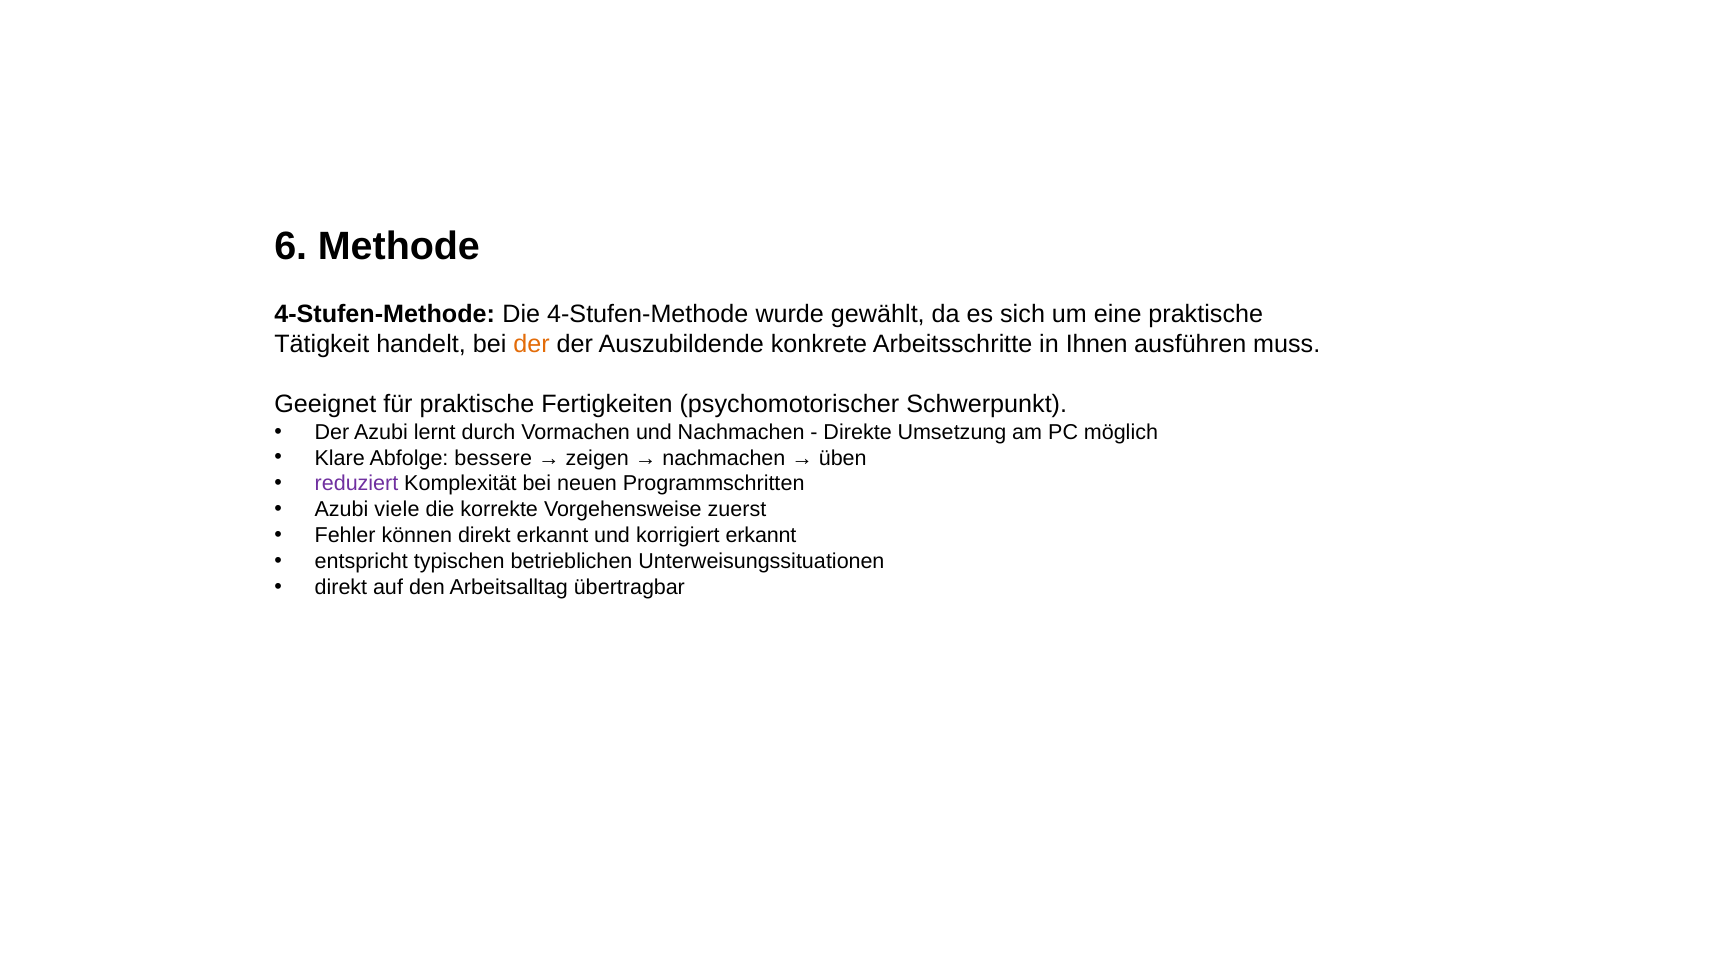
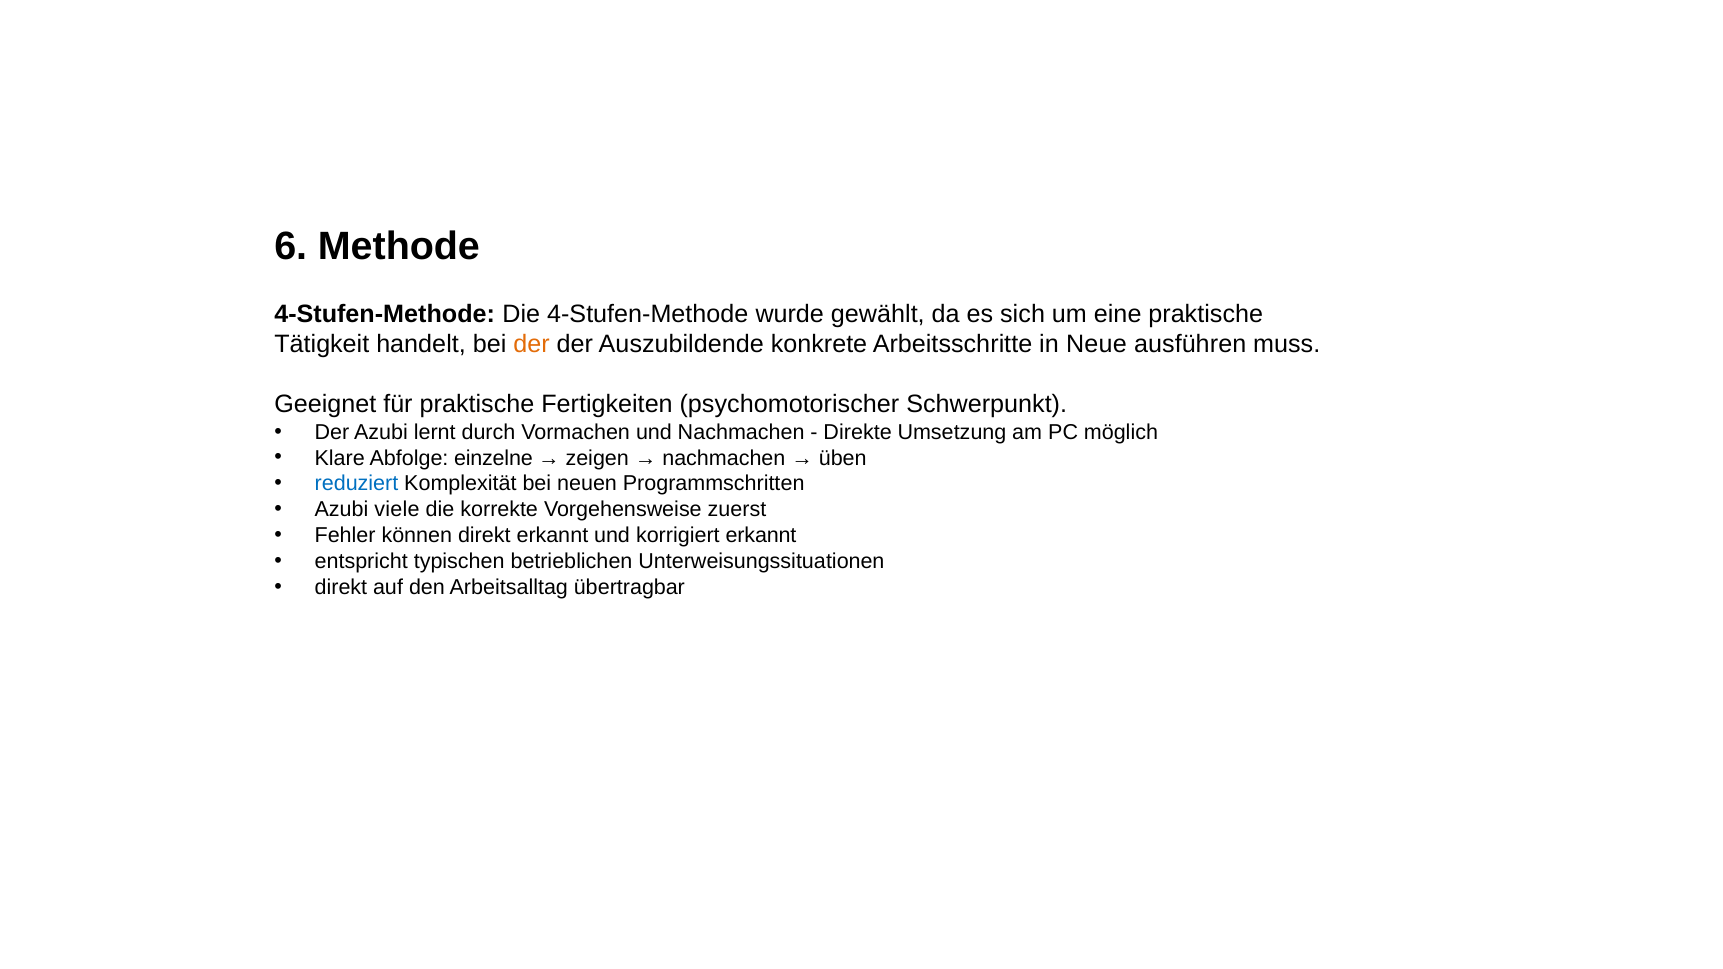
Ihnen: Ihnen -> Neue
bessere: bessere -> einzelne
reduziert colour: purple -> blue
